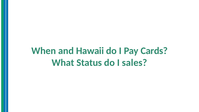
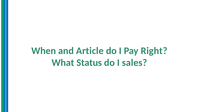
Hawaii: Hawaii -> Article
Cards: Cards -> Right
